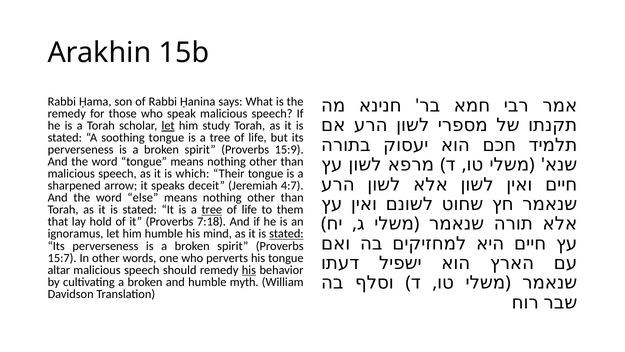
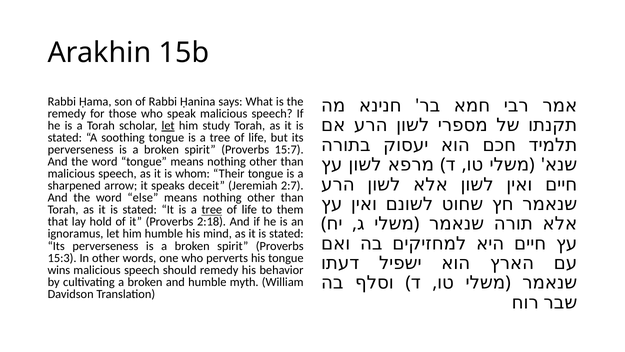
15:9: 15:9 -> 15:7
which: which -> whom
4:7: 4:7 -> 2:7
7:18: 7:18 -> 2:18
stated at (286, 234) underline: present -> none
15:7: 15:7 -> 15:3
altar: altar -> wins
his at (249, 270) underline: present -> none
